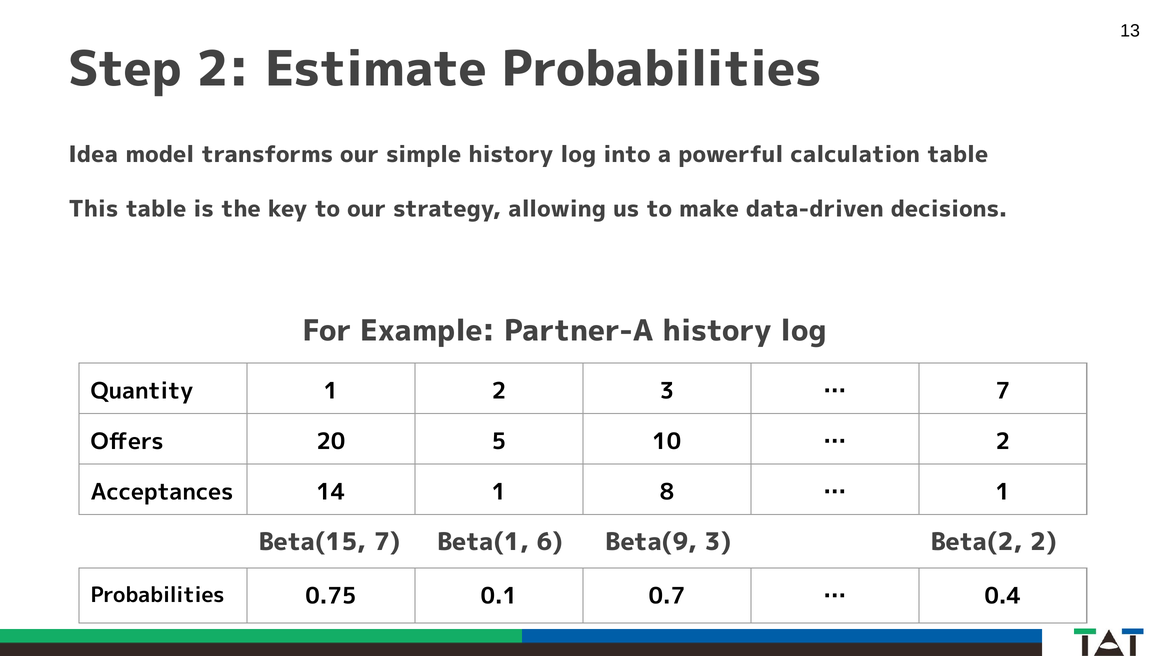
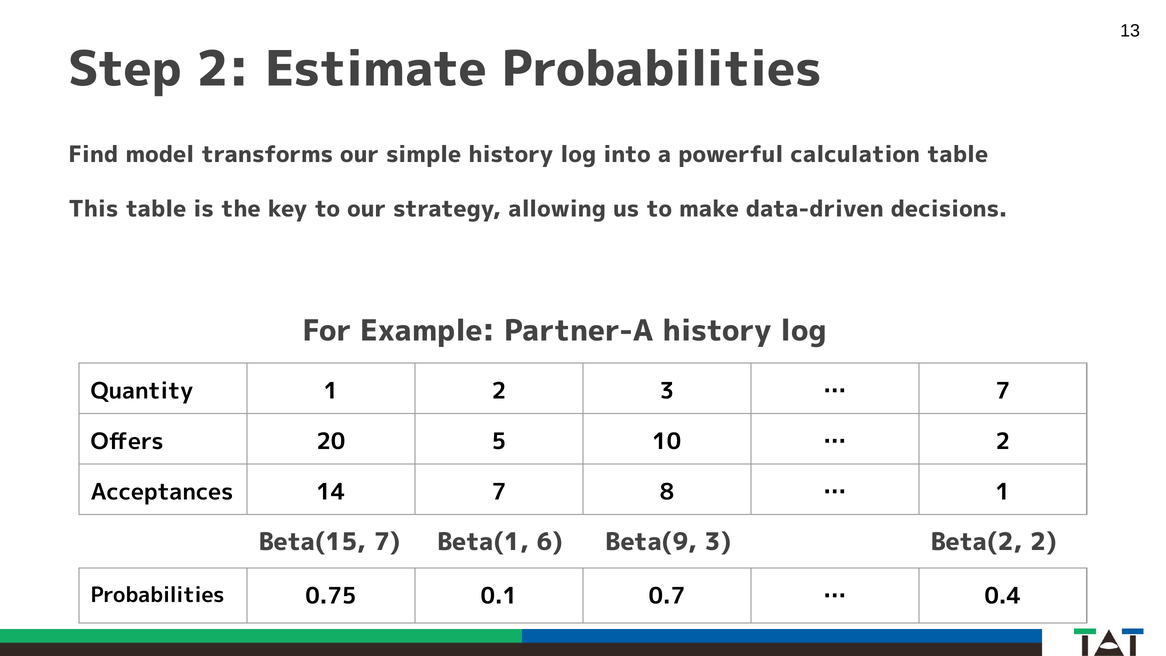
Idea: Idea -> Find
14 1: 1 -> 7
